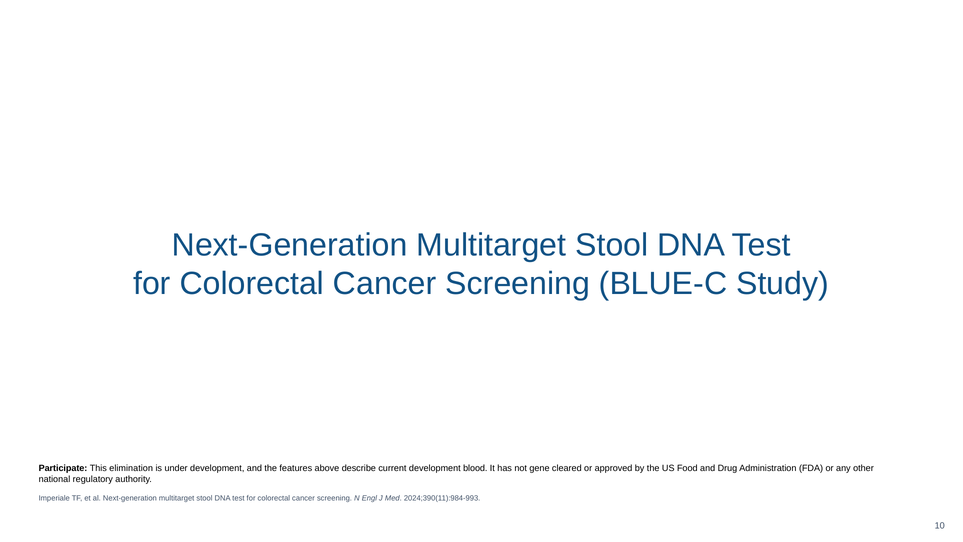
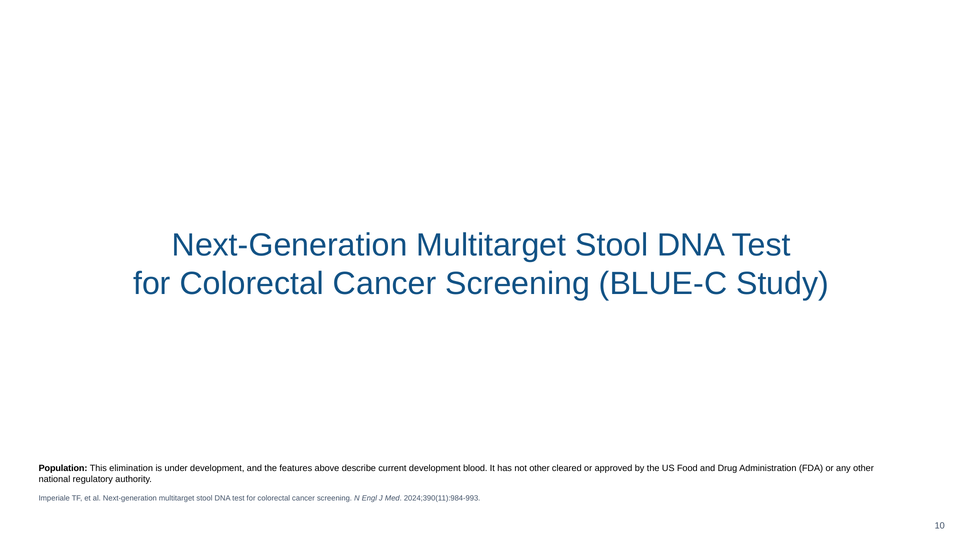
Participate: Participate -> Population
not gene: gene -> other
